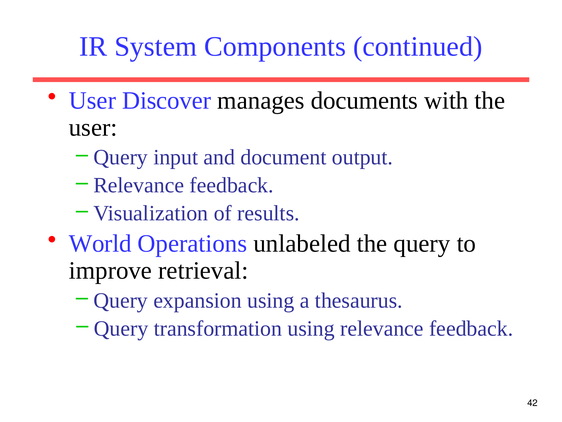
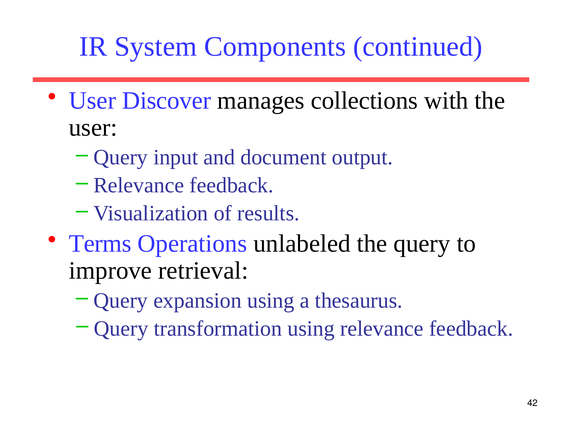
documents: documents -> collections
World: World -> Terms
